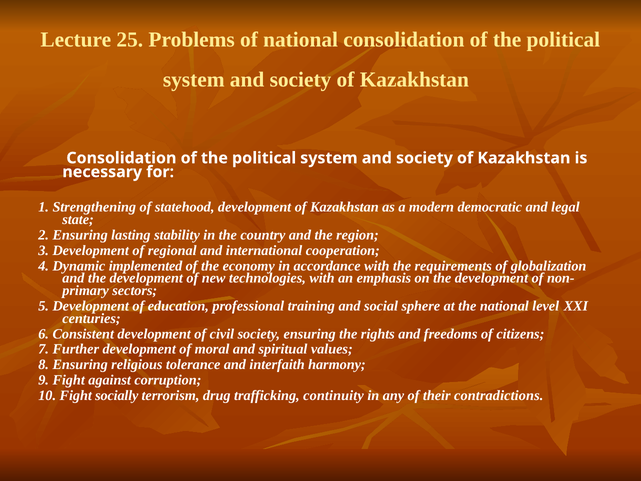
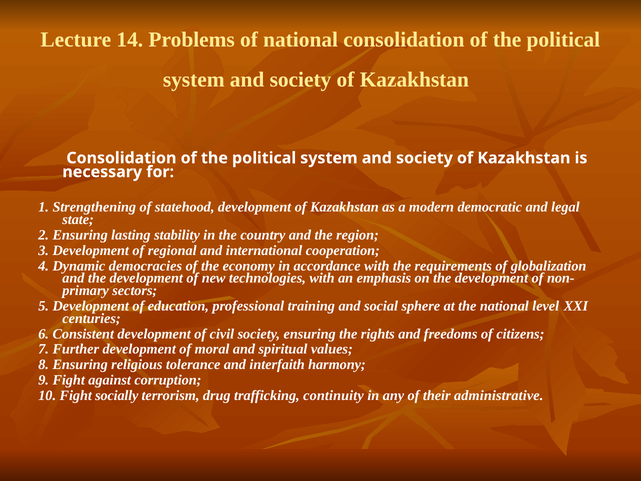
25: 25 -> 14
implemented: implemented -> democracies
contradictions: contradictions -> administrative
